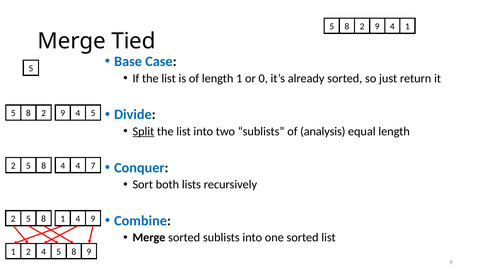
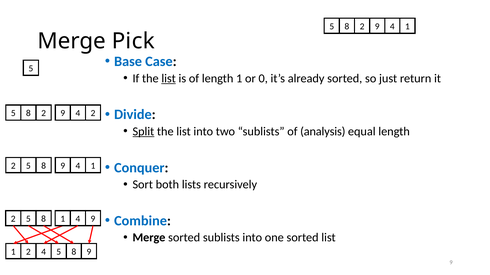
Tied: Tied -> Pick
list at (169, 79) underline: none -> present
9 4 5: 5 -> 2
2 5 8 4: 4 -> 9
7 at (93, 166): 7 -> 1
